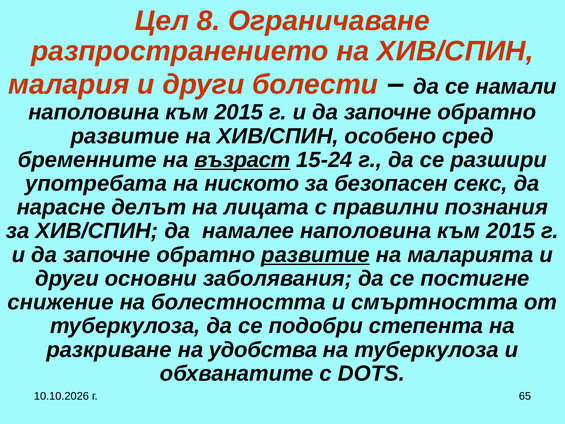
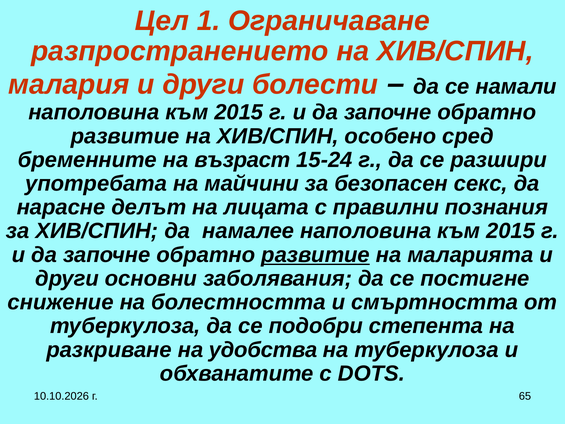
8: 8 -> 1
възраст underline: present -> none
ниското: ниското -> майчини
